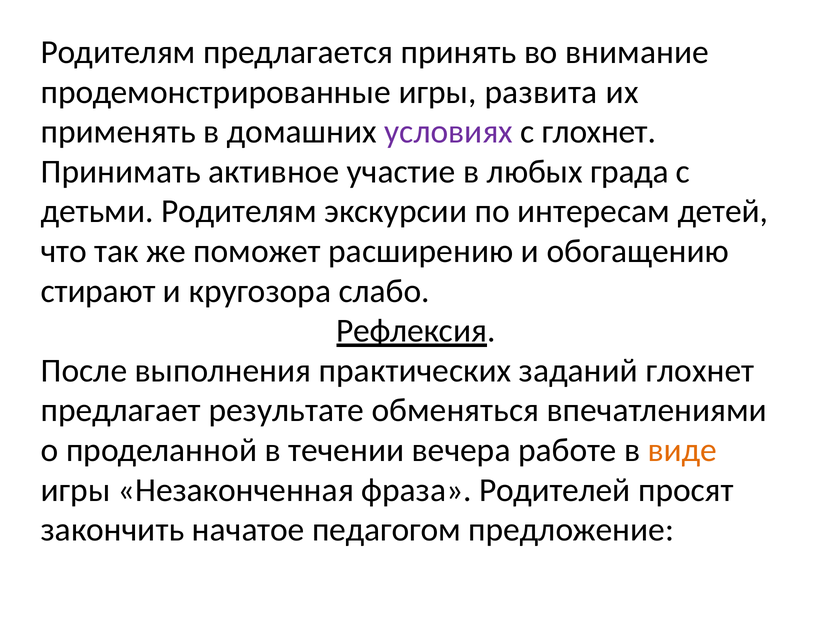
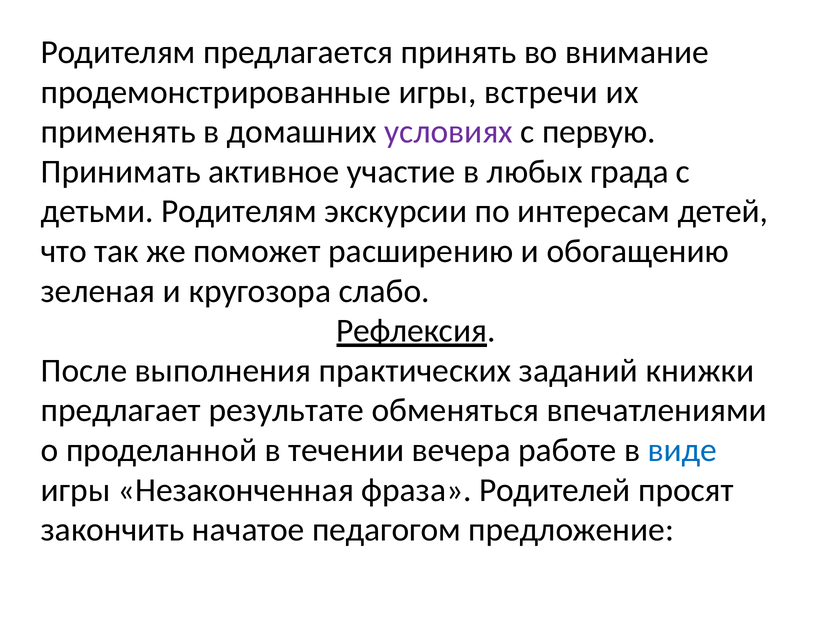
развита: развита -> встречи
с глохнет: глохнет -> первую
стирают: стирают -> зеленая
заданий глохнет: глохнет -> книжки
виде colour: orange -> blue
